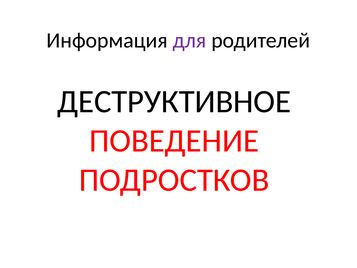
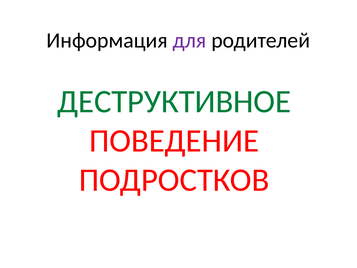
ДЕСТРУКТИВНОЕ colour: black -> green
